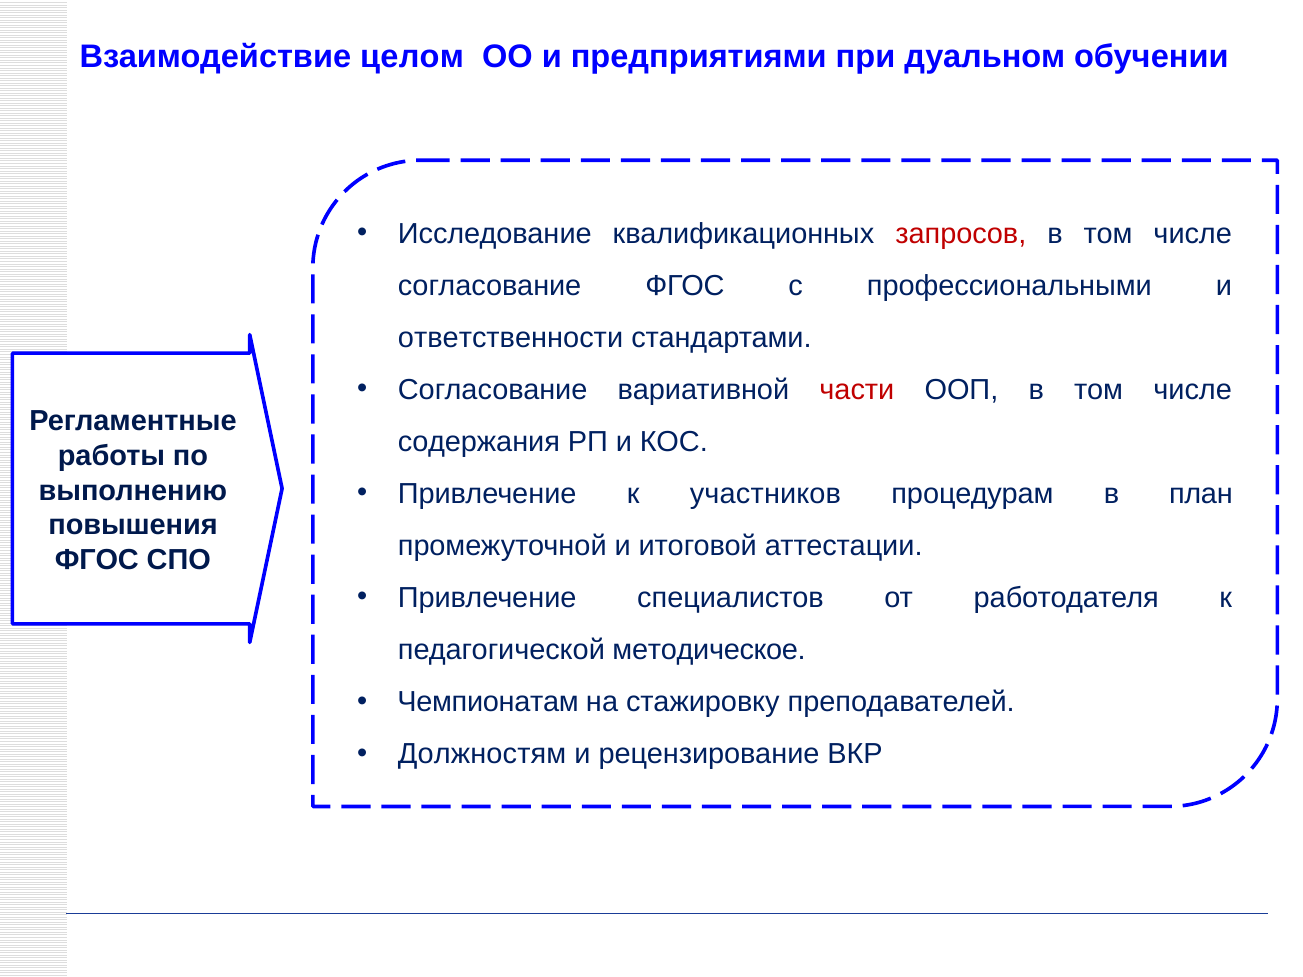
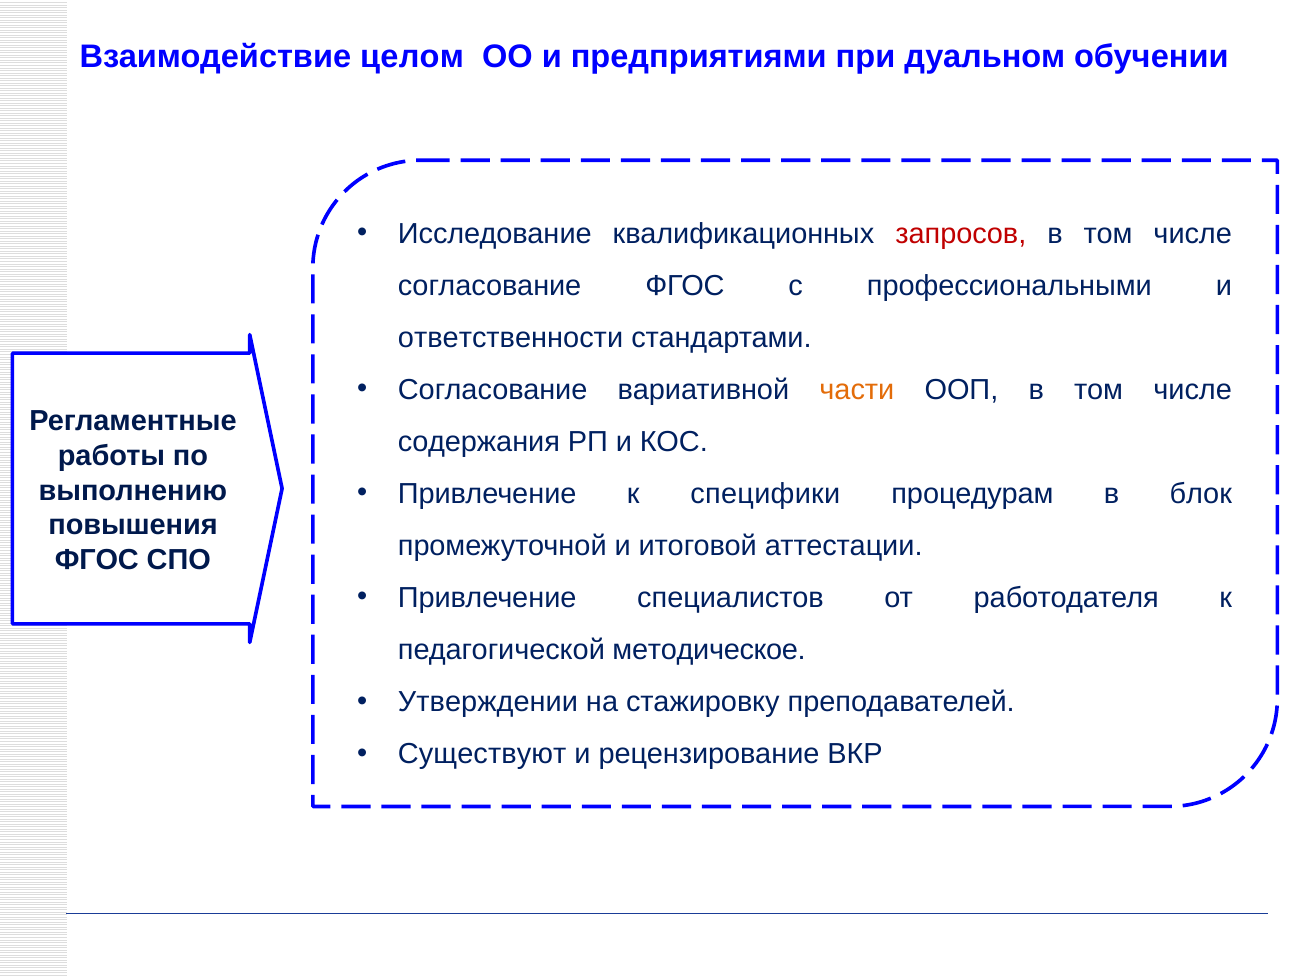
части colour: red -> orange
участников: участников -> специфики
план: план -> блок
Чемпионатам: Чемпионатам -> Утверждении
Должностям: Должностям -> Существуют
